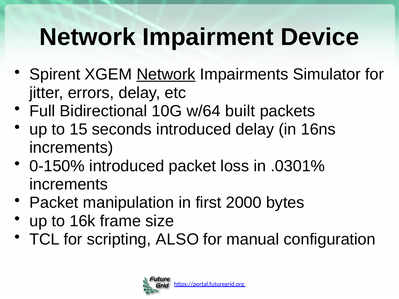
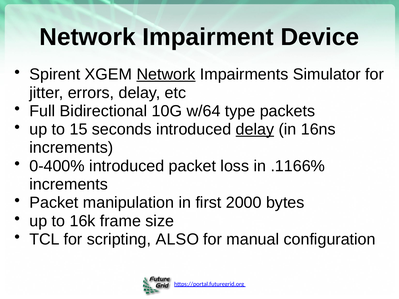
built: built -> type
delay at (255, 129) underline: none -> present
0-150%: 0-150% -> 0-400%
.0301%: .0301% -> .1166%
